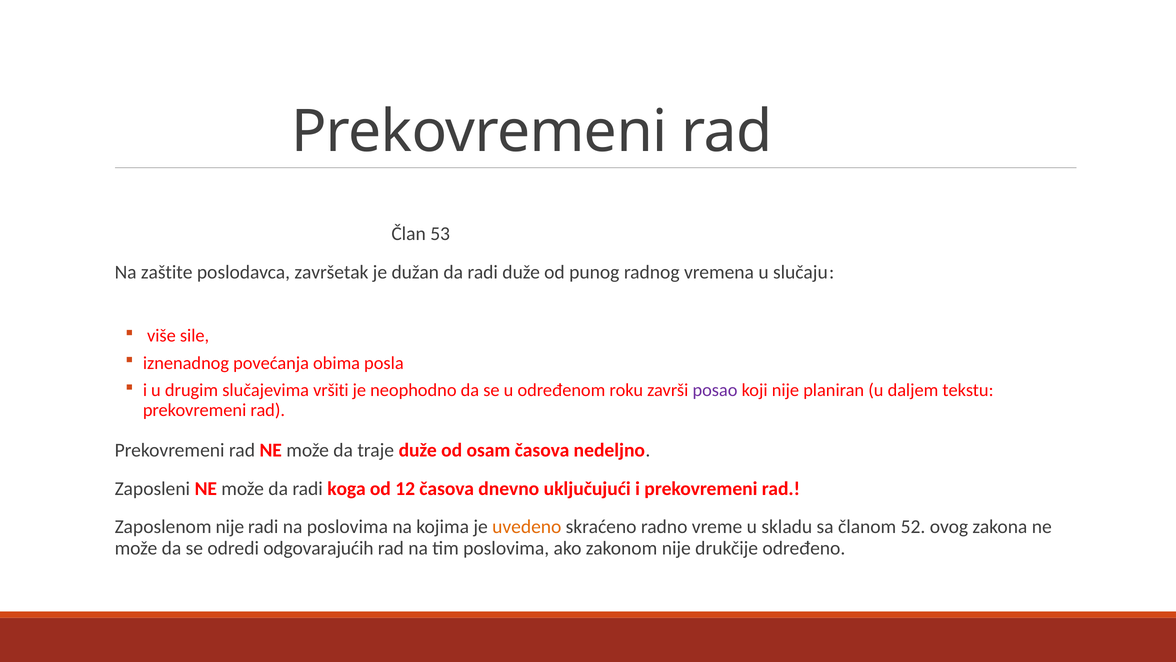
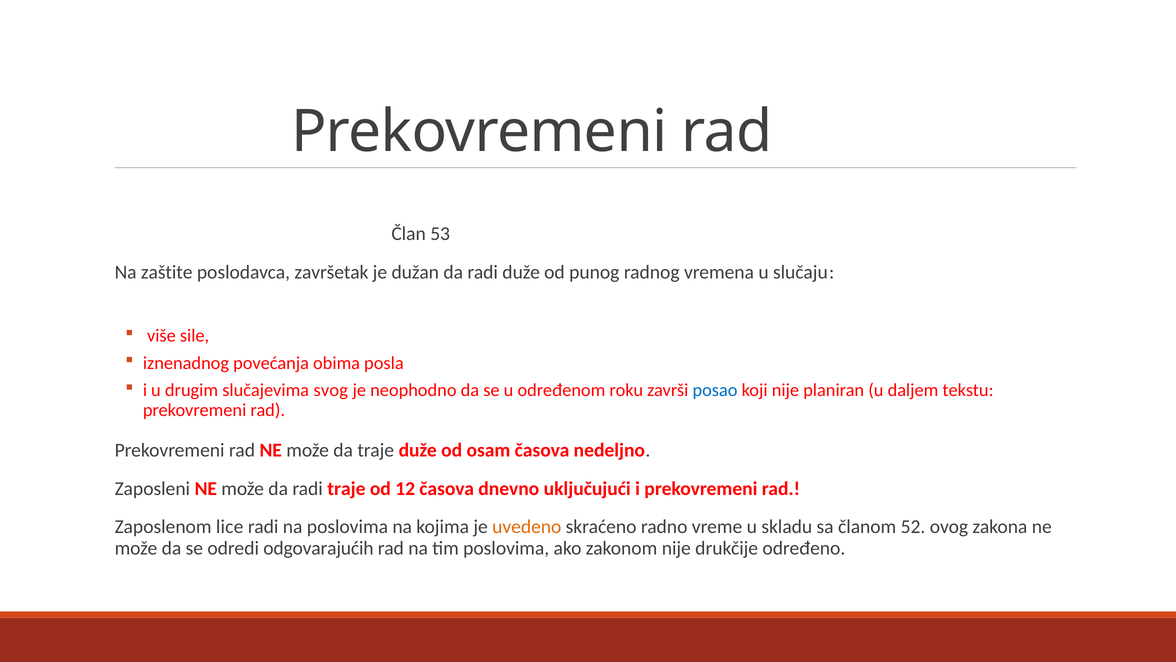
vršiti: vršiti -> svog
posao colour: purple -> blue
radi koga: koga -> traje
Zaposlenom nije: nije -> lice
